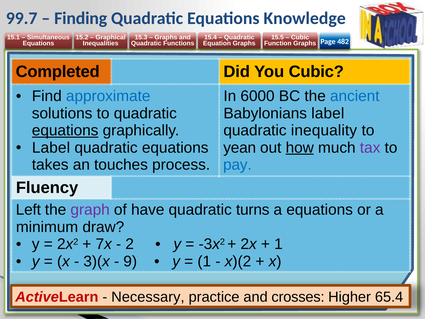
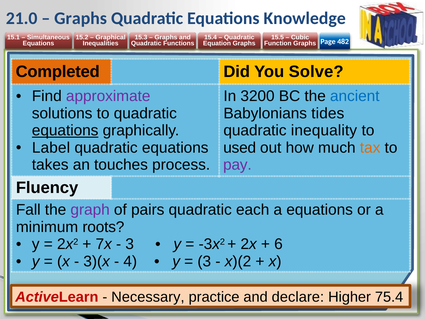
99.7: 99.7 -> 21.0
Finding at (81, 18): Finding -> Graphs
You Cubic: Cubic -> Solve
approximate colour: blue -> purple
6000: 6000 -> 3200
Babylonians label: label -> tides
yean: yean -> used
how underline: present -> none
tax colour: purple -> orange
pay colour: blue -> purple
Left: Left -> Fall
have: have -> pairs
turns: turns -> each
draw: draw -> roots
2 at (130, 244): 2 -> 3
1 at (278, 244): 1 -> 6
9: 9 -> 4
1 at (204, 261): 1 -> 3
crosses: crosses -> declare
65.4: 65.4 -> 75.4
